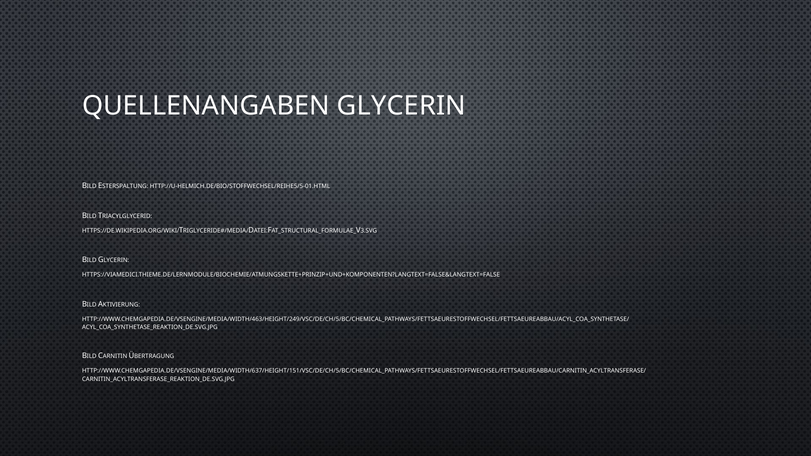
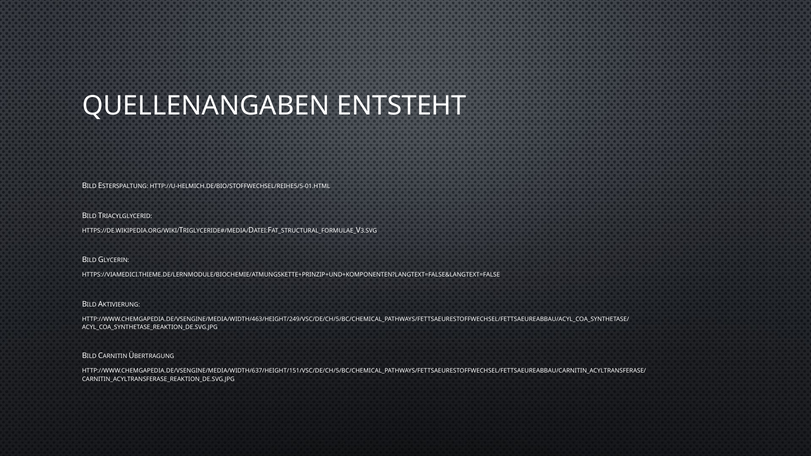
QUELLENANGABEN GLYCERIN: GLYCERIN -> ENTSTEHT
